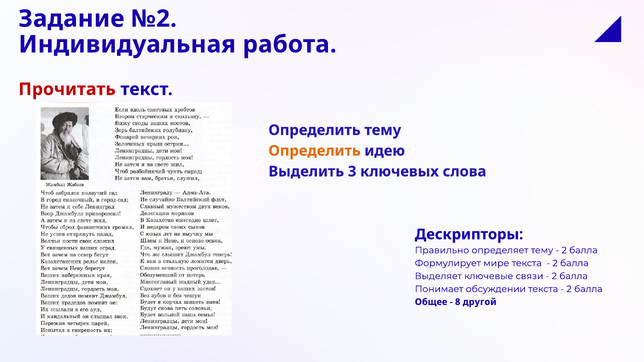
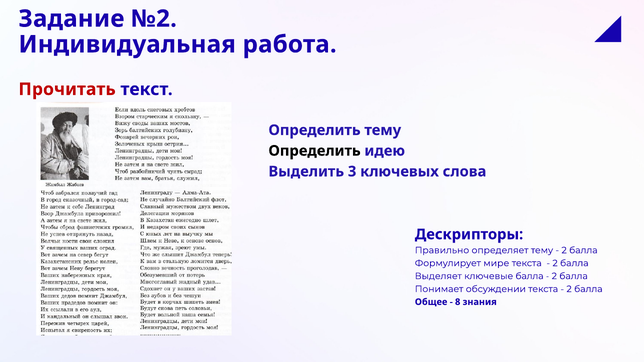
Определить at (315, 151) colour: orange -> black
ключевые связи: связи -> балла
другой: другой -> знания
